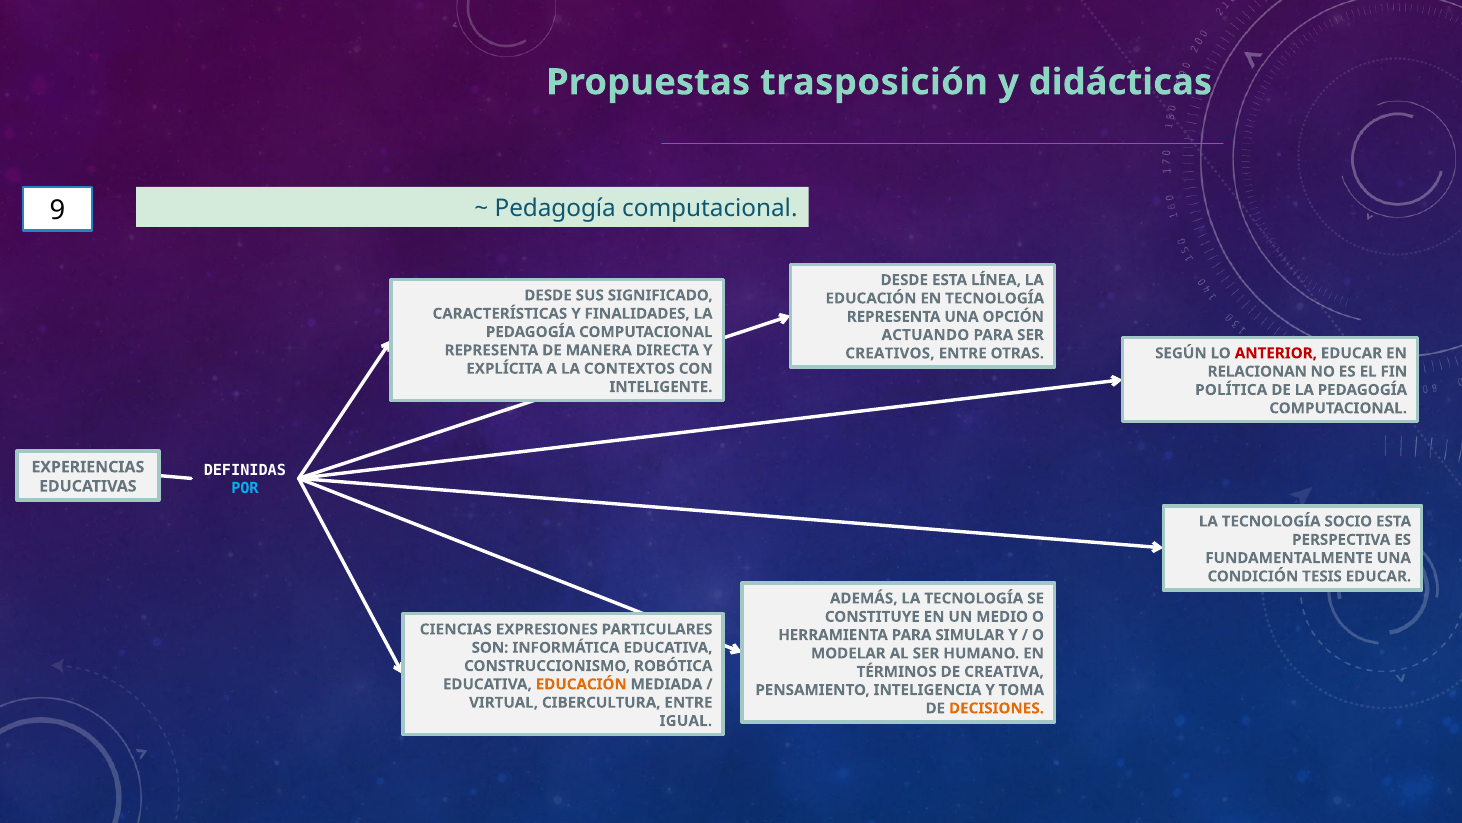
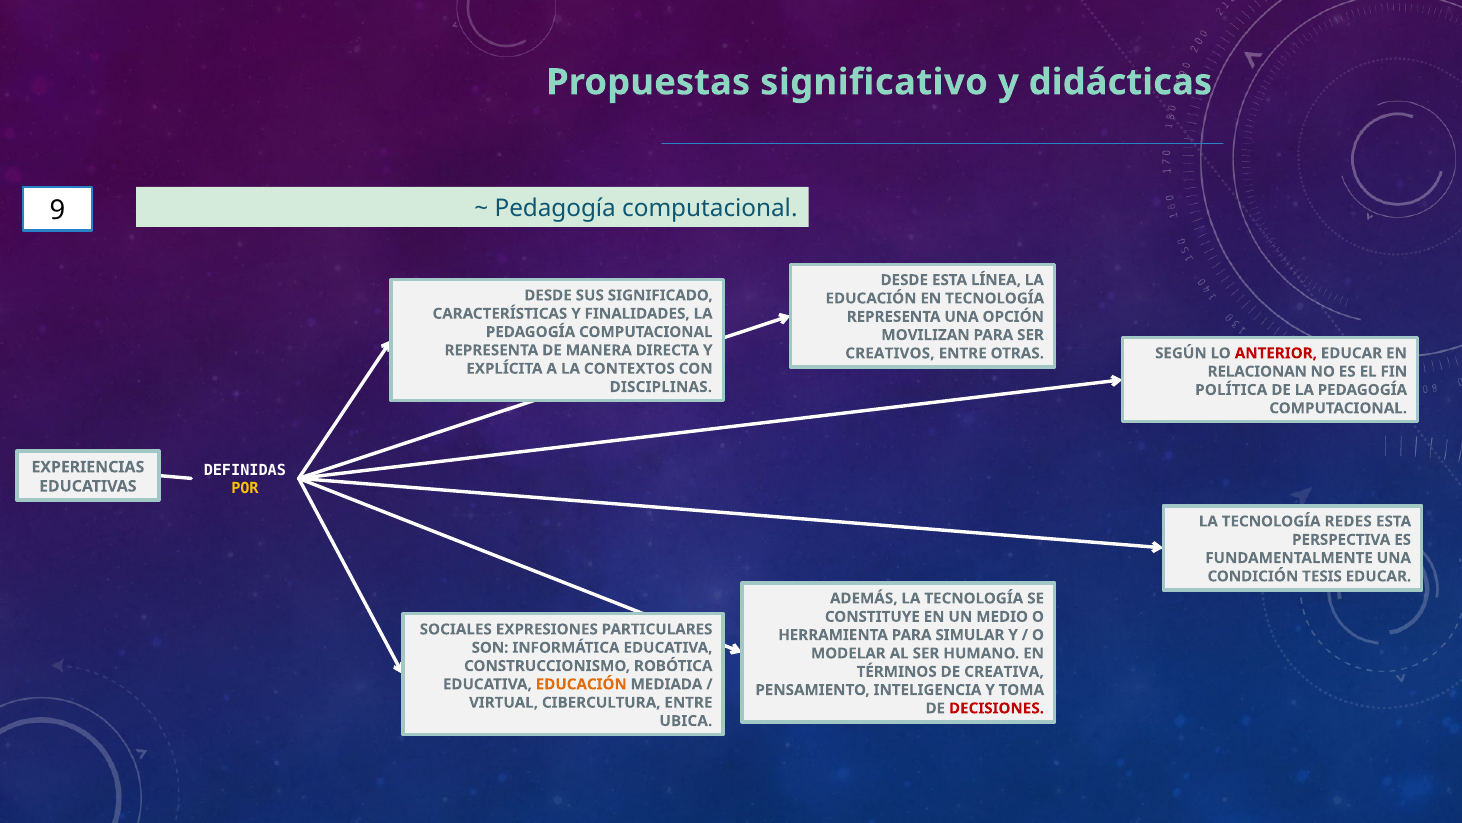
trasposición: trasposición -> significativo
ACTUANDO: ACTUANDO -> MOVILIZAN
INTELIGENTE: INTELIGENTE -> DISCIPLINAS
POR colour: light blue -> yellow
SOCIO: SOCIO -> REDES
CIENCIAS: CIENCIAS -> SOCIALES
DECISIONES colour: orange -> red
IGUAL: IGUAL -> UBICA
